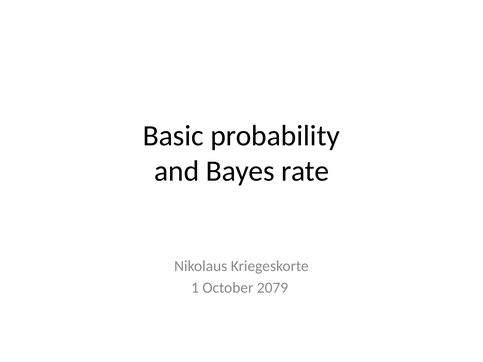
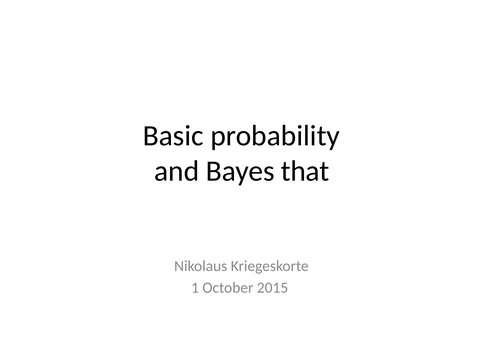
rate: rate -> that
2079: 2079 -> 2015
